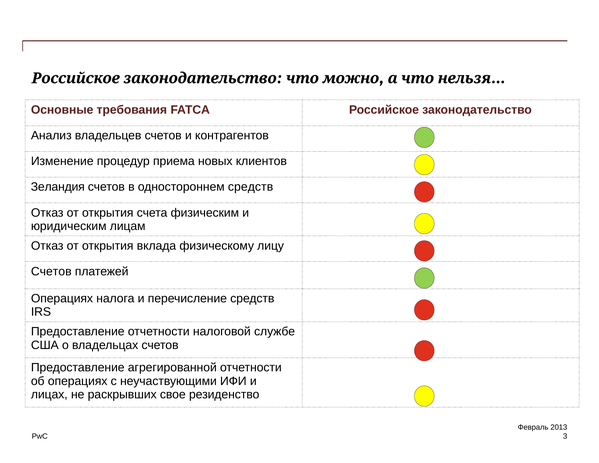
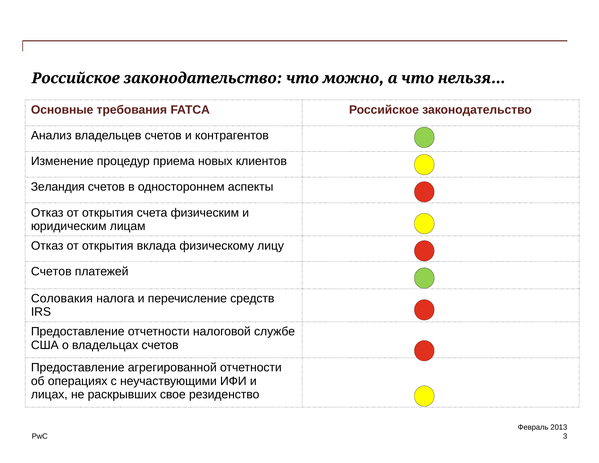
одностороннем средств: средств -> аспекты
Операциях at (62, 298): Операциях -> Соловакия
